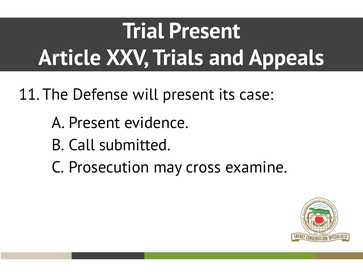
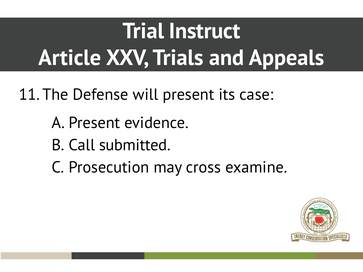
Trial Present: Present -> Instruct
